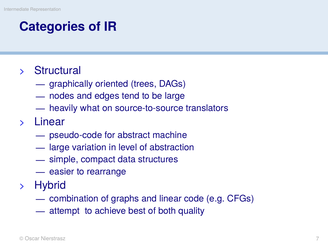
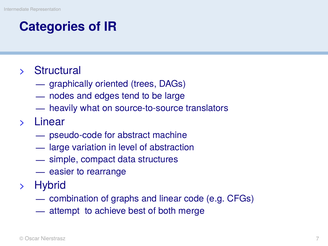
quality: quality -> merge
